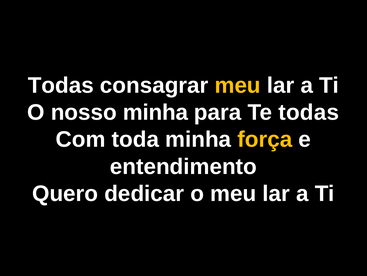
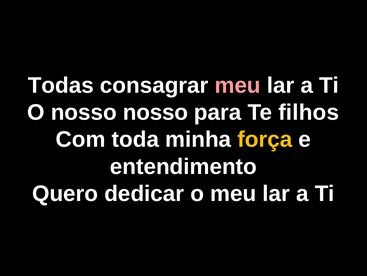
meu at (238, 85) colour: yellow -> pink
nosso minha: minha -> nosso
Te todas: todas -> filhos
